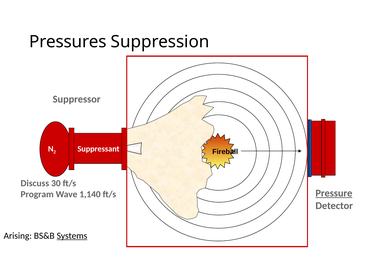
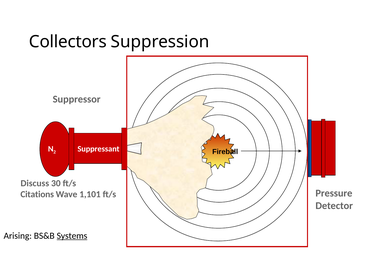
Pressures: Pressures -> Collectors
Pressure underline: present -> none
Program: Program -> Citations
1,140: 1,140 -> 1,101
